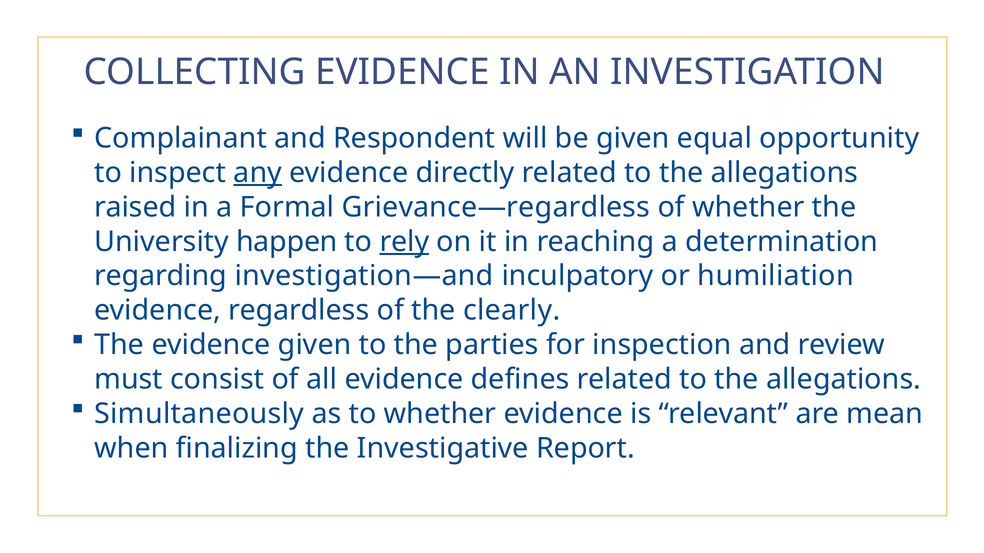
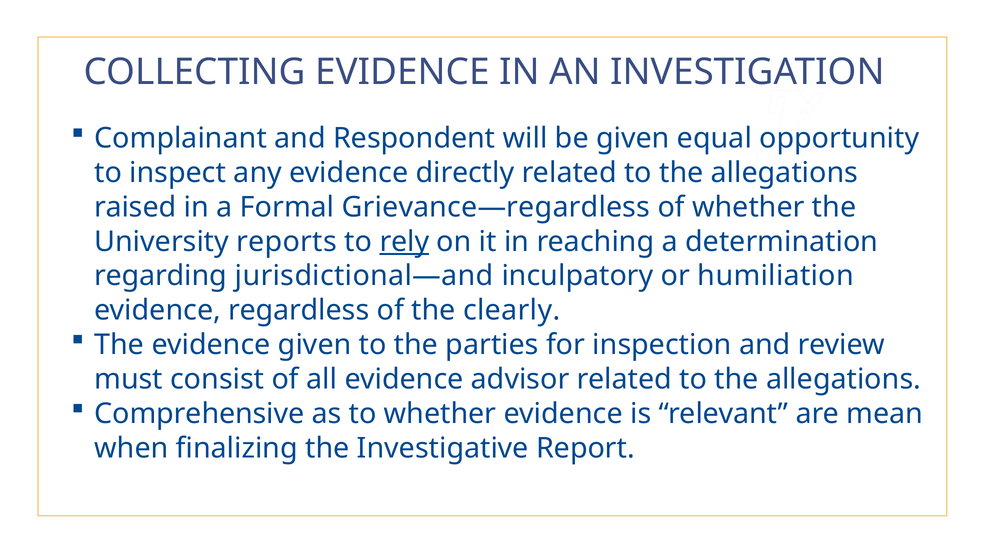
any underline: present -> none
happen: happen -> reports
investigation—and: investigation—and -> jurisdictional—and
defines: defines -> advisor
Simultaneously: Simultaneously -> Comprehensive
